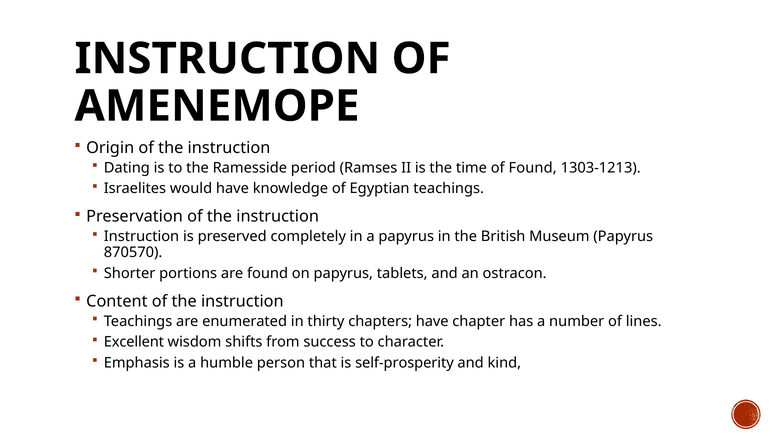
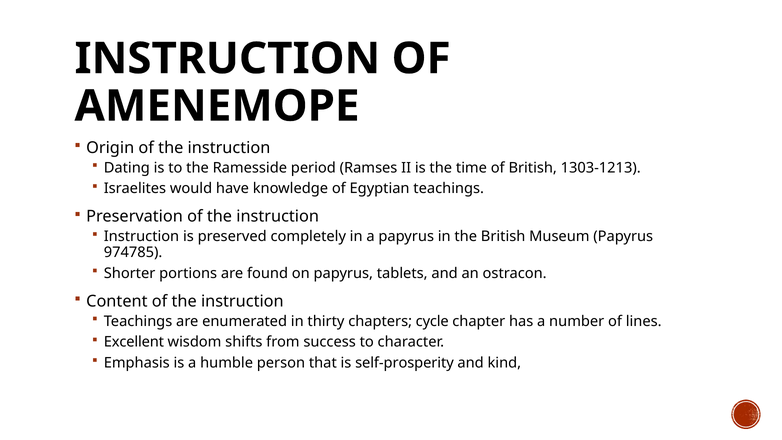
of Found: Found -> British
870570: 870570 -> 974785
chapters have: have -> cycle
